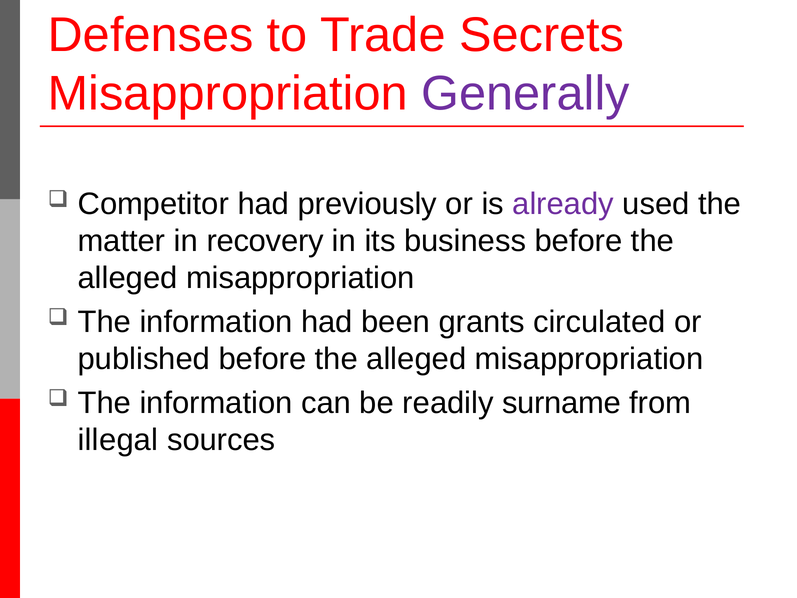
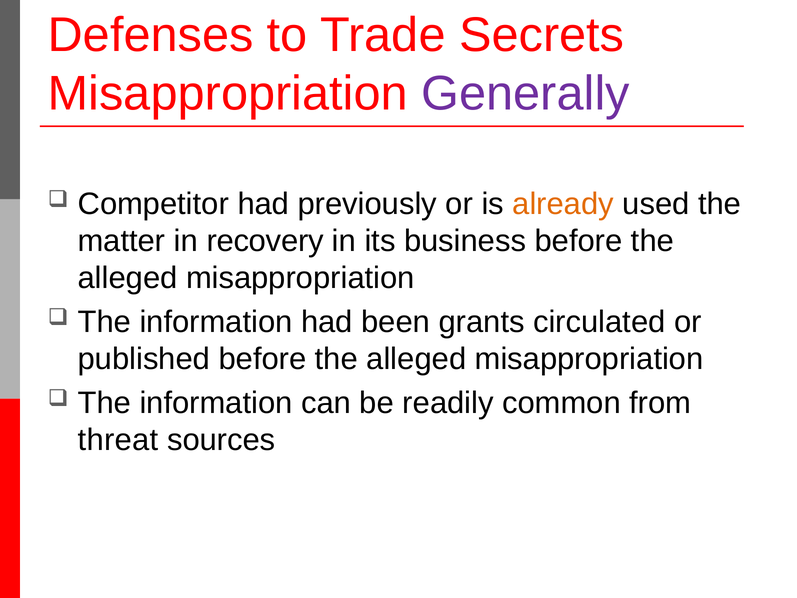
already colour: purple -> orange
surname: surname -> common
illegal: illegal -> threat
